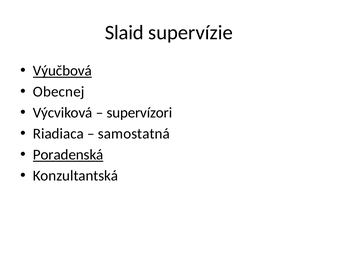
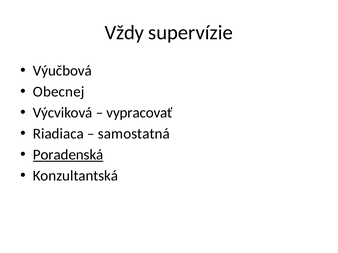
Slaid: Slaid -> Vždy
Výučbová underline: present -> none
supervízori: supervízori -> vypracovať
